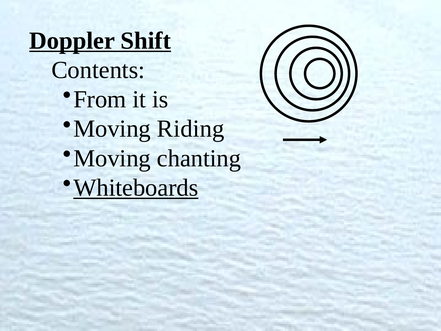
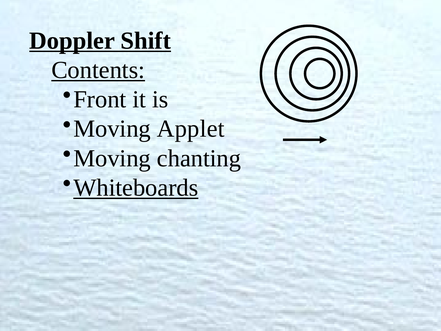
Contents underline: none -> present
From: From -> Front
Riding: Riding -> Applet
